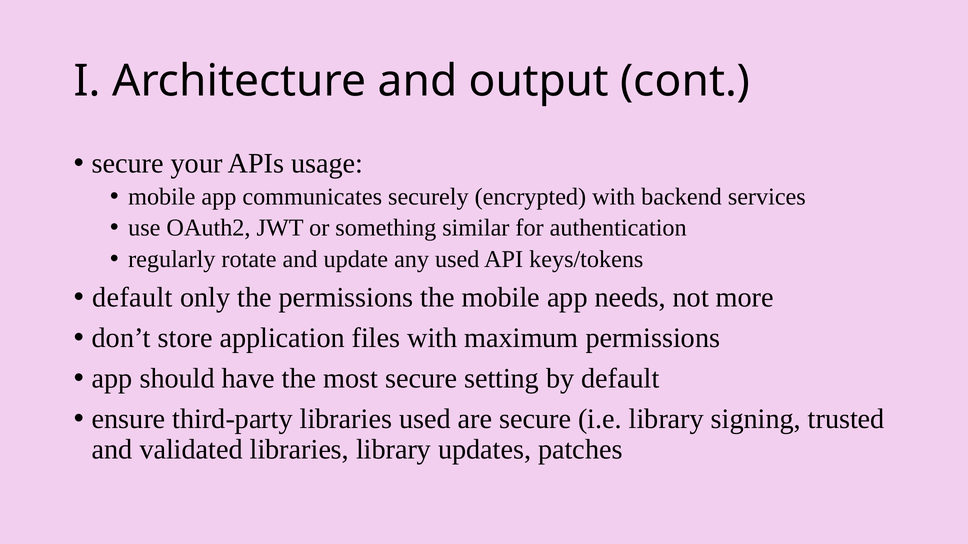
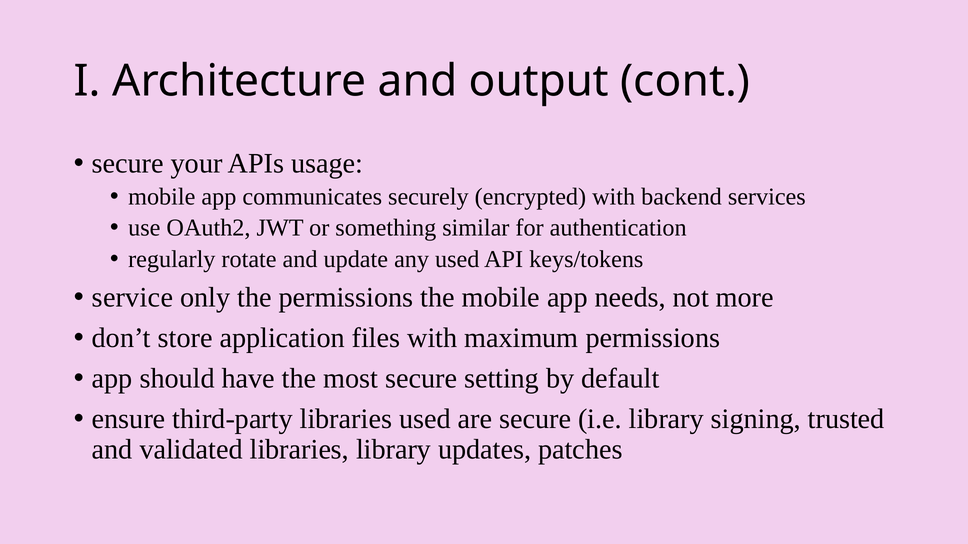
default at (132, 298): default -> service
